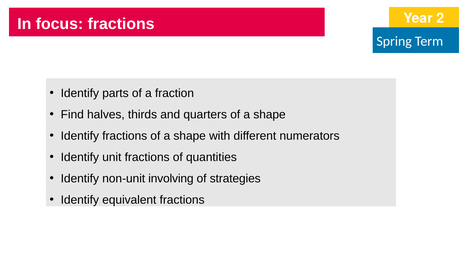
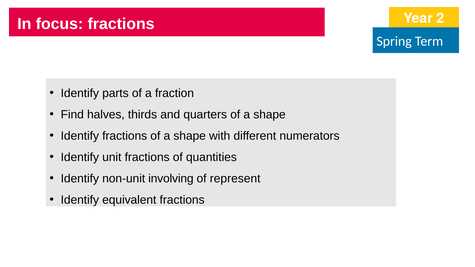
strategies: strategies -> represent
